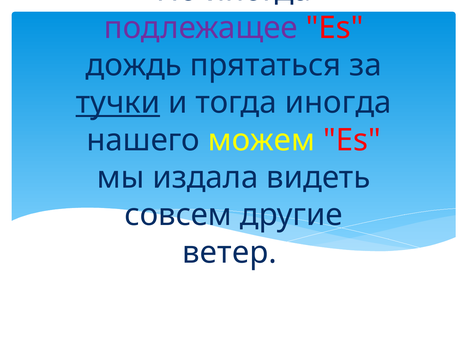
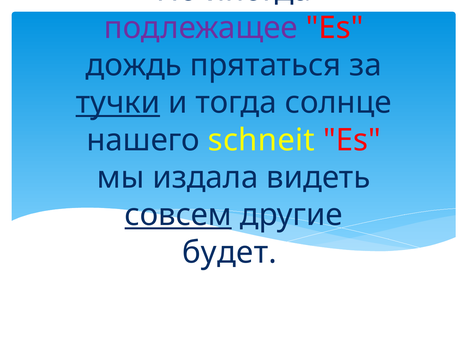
тогда иногда: иногда -> солнце
можем: можем -> schneit
совсем underline: none -> present
ветер: ветер -> будет
